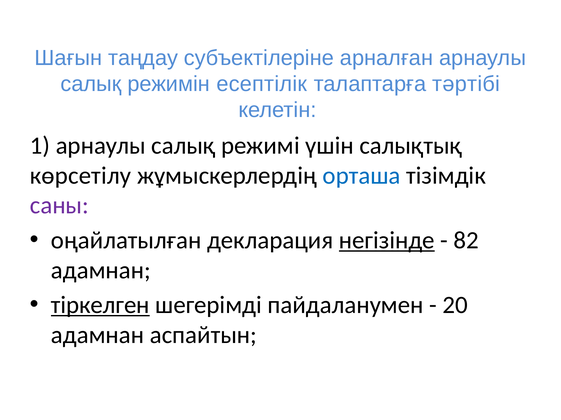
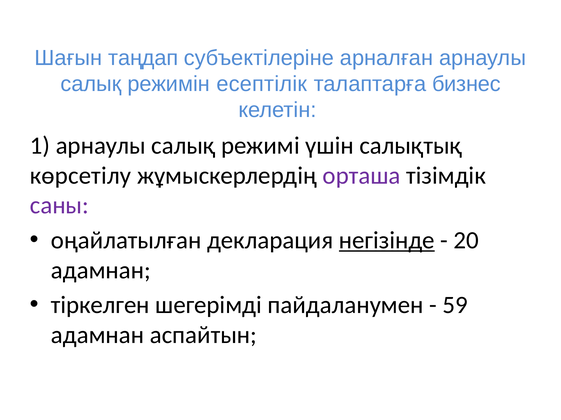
таңдау: таңдау -> таңдап
тәртiбi: тәртiбi -> бизнес
орташа colour: blue -> purple
82: 82 -> 20
тіркелген underline: present -> none
20: 20 -> 59
